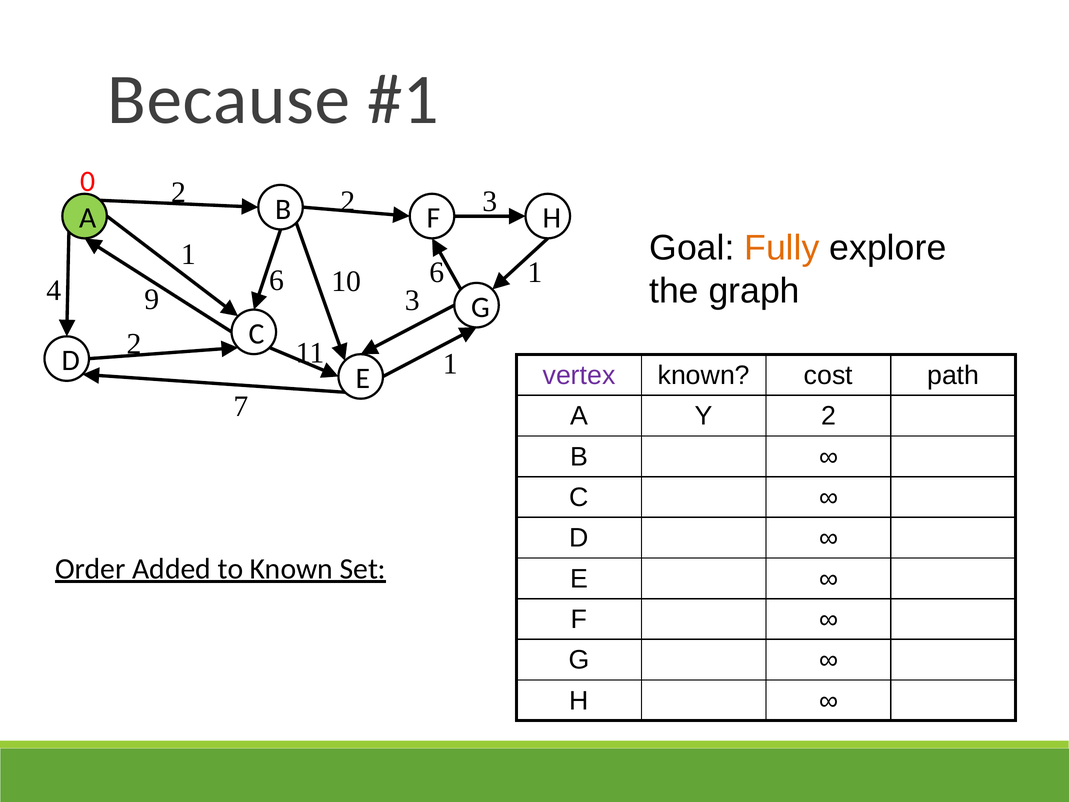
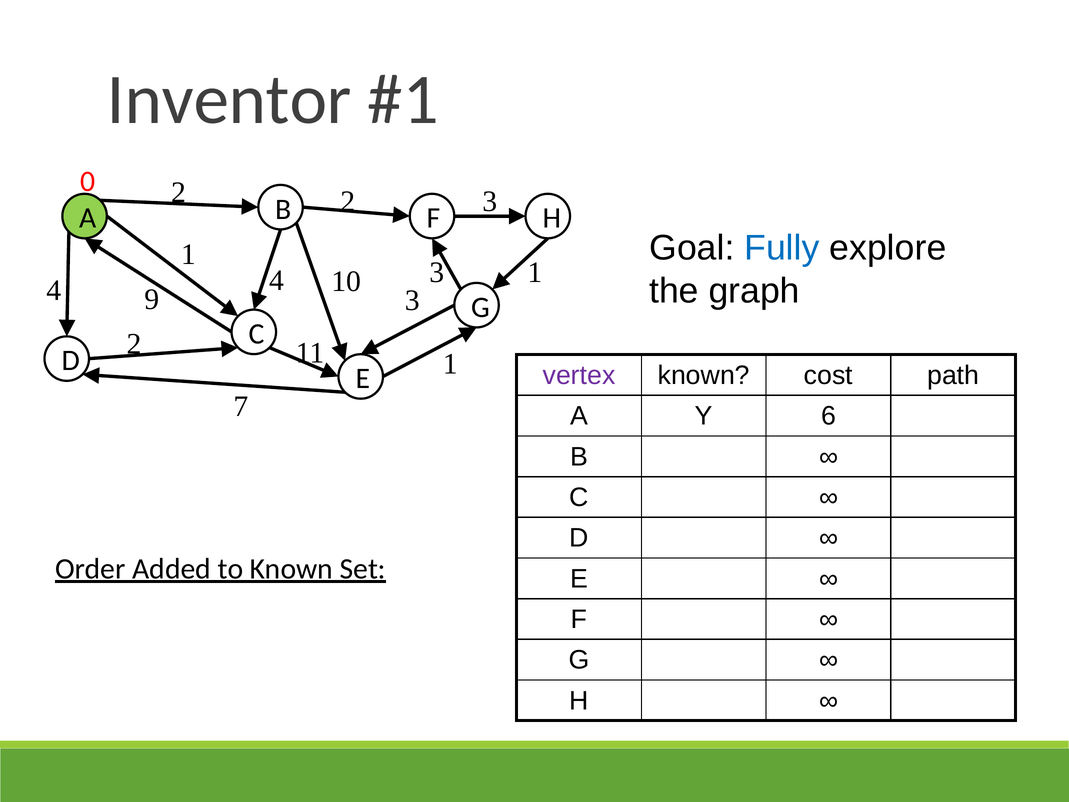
Because: Because -> Inventor
Fully colour: orange -> blue
10 6: 6 -> 3
4 6: 6 -> 4
Y 2: 2 -> 6
